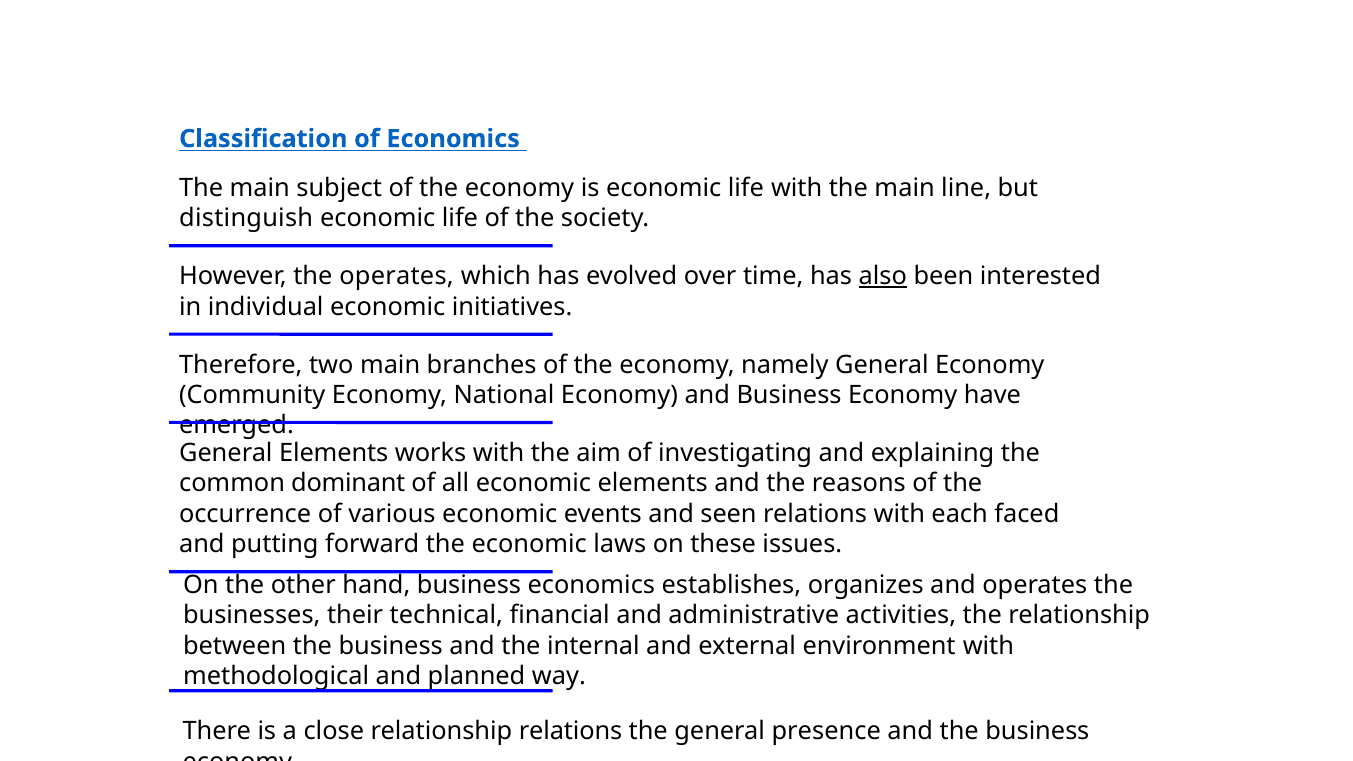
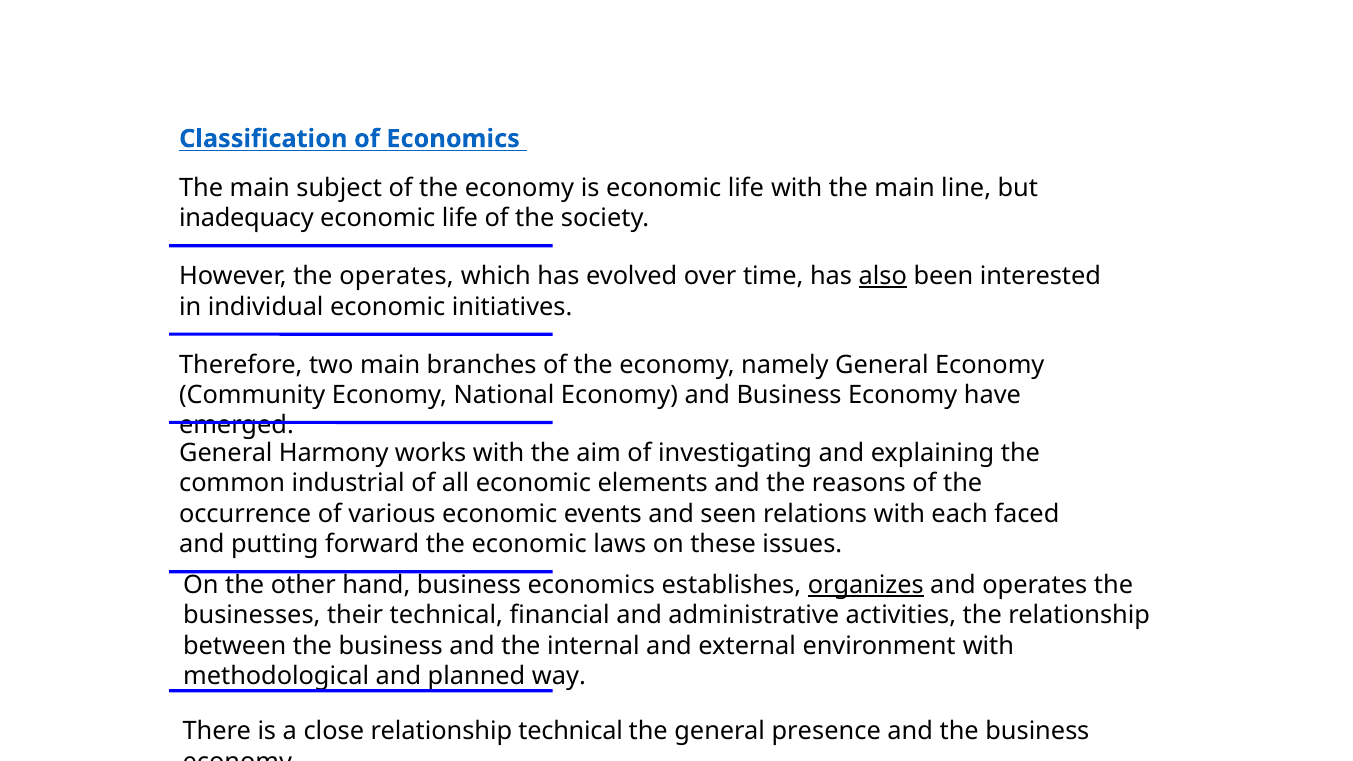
distinguish: distinguish -> inadequacy
General Elements: Elements -> Harmony
dominant: dominant -> industrial
organizes underline: none -> present
relationship relations: relations -> technical
